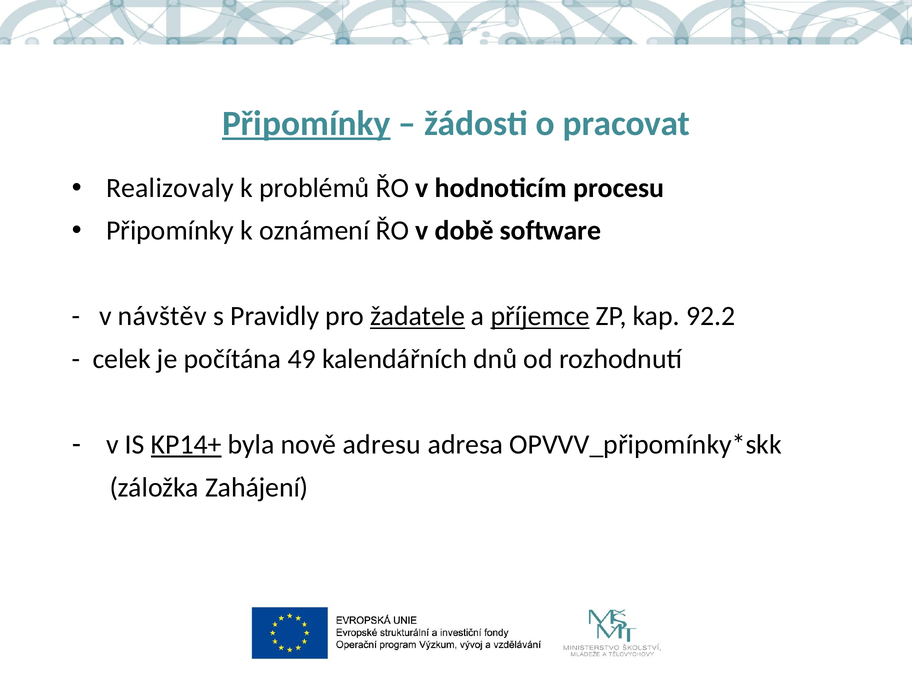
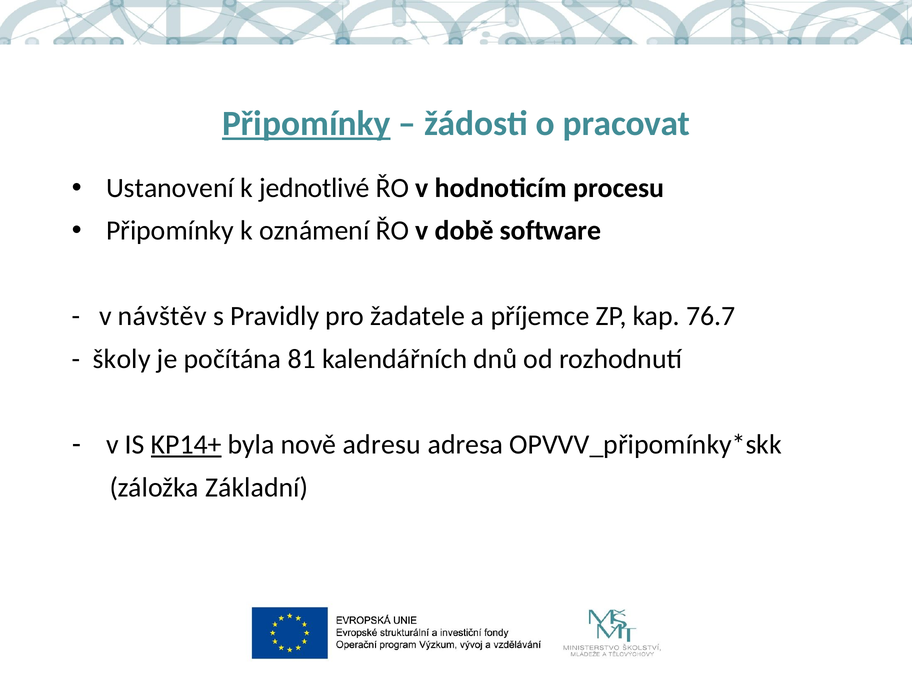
Realizovaly: Realizovaly -> Ustanovení
problémů: problémů -> jednotlivé
žadatele underline: present -> none
příjemce underline: present -> none
92.2: 92.2 -> 76.7
celek: celek -> školy
49: 49 -> 81
Zahájení: Zahájení -> Základní
